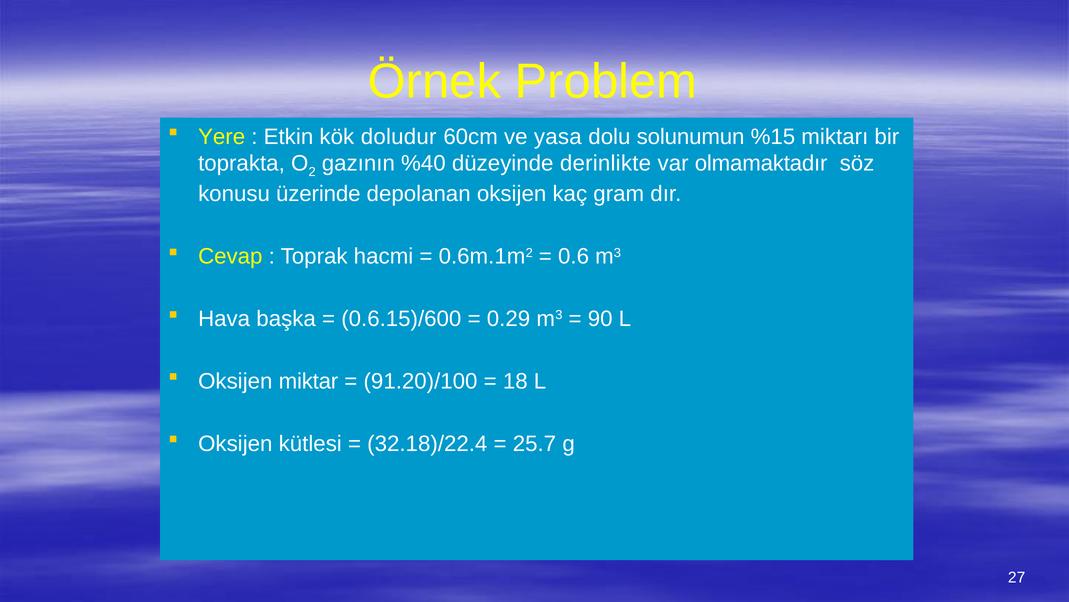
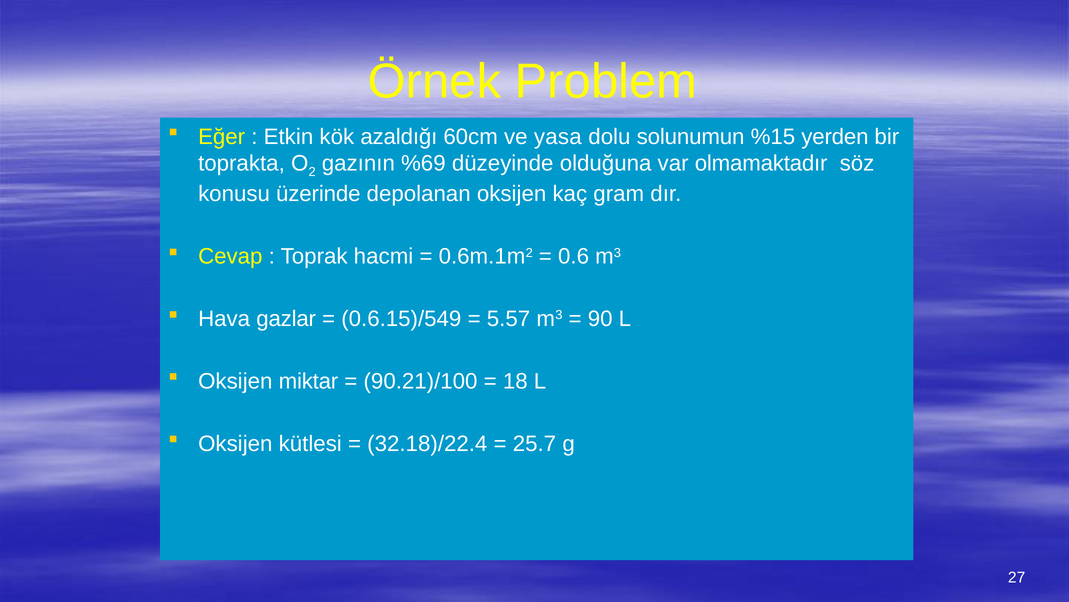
Yere: Yere -> Eğer
doludur: doludur -> azaldığı
miktarı: miktarı -> yerden
%40: %40 -> %69
derinlikte: derinlikte -> olduğuna
başka: başka -> gazlar
0.6.15)/600: 0.6.15)/600 -> 0.6.15)/549
0.29: 0.29 -> 5.57
91.20)/100: 91.20)/100 -> 90.21)/100
